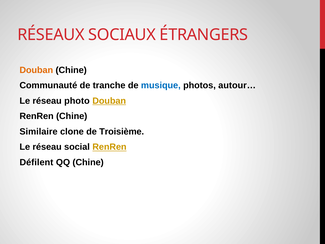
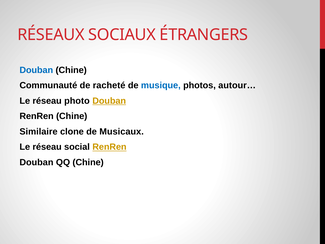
Douban at (36, 70) colour: orange -> blue
tranche: tranche -> racheté
Troisième: Troisième -> Musicaux
Défilent at (36, 162): Défilent -> Douban
